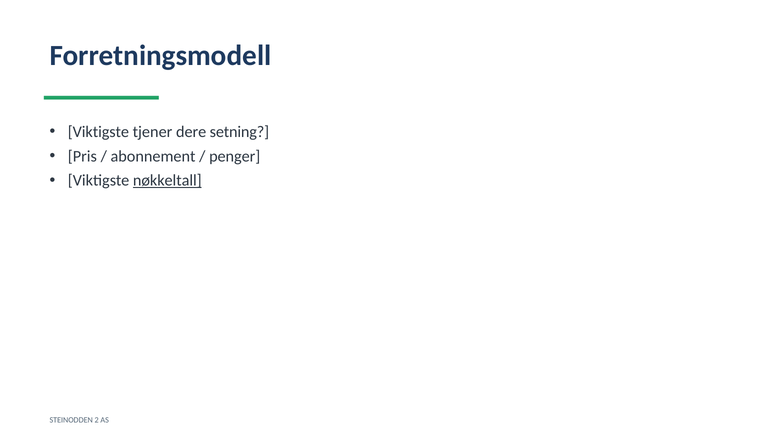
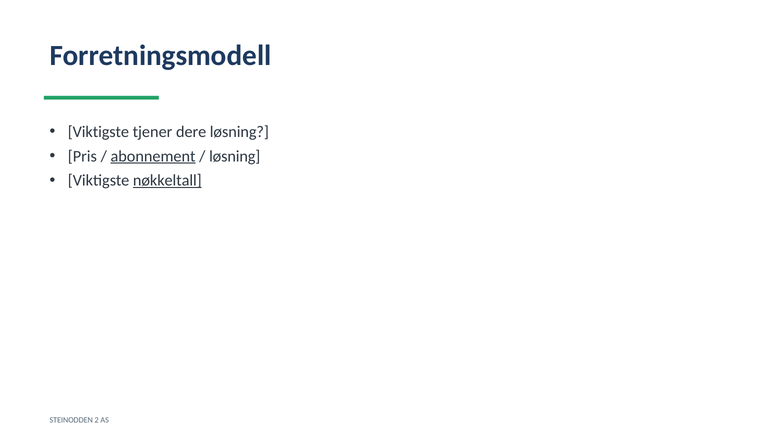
dere setning: setning -> løsning
abonnement underline: none -> present
penger at (235, 156): penger -> løsning
